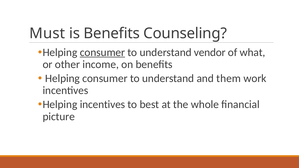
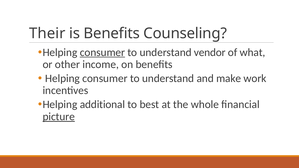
Must: Must -> Their
them: them -> make
Helping incentives: incentives -> additional
picture underline: none -> present
